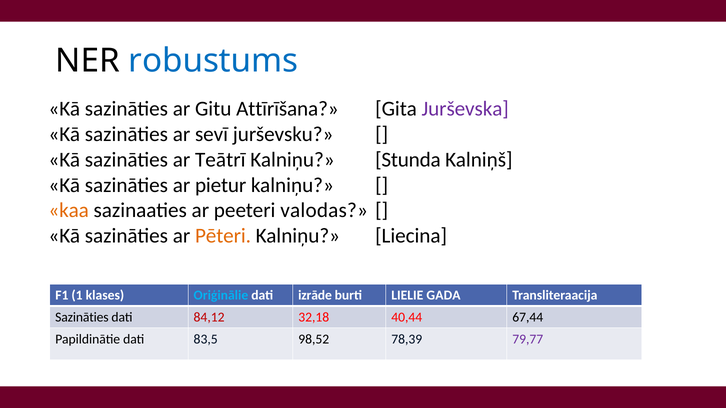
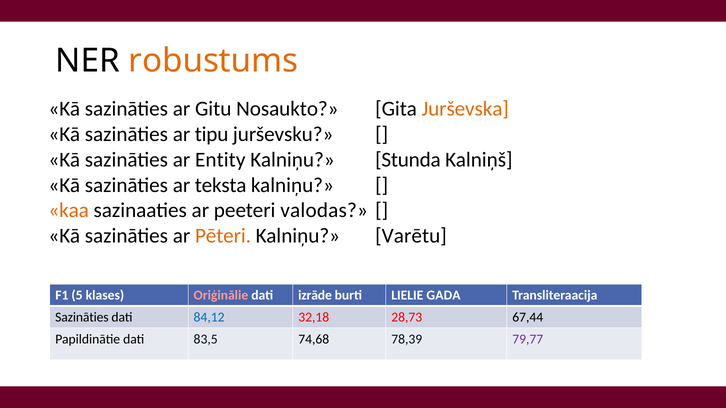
robustums colour: blue -> orange
Attīrīšana: Attīrīšana -> Nosaukto
Jurševska colour: purple -> orange
sevī: sevī -> tipu
Teātrī: Teātrī -> Entity
pietur: pietur -> teksta
Liecina: Liecina -> Varētu
1: 1 -> 5
Oriģinālie colour: light blue -> pink
84,12 colour: red -> blue
40,44: 40,44 -> 28,73
98,52: 98,52 -> 74,68
